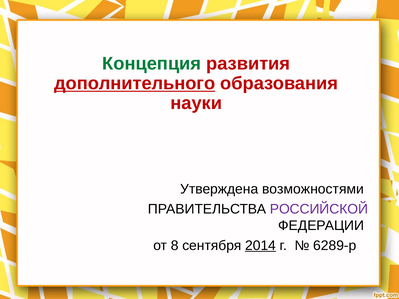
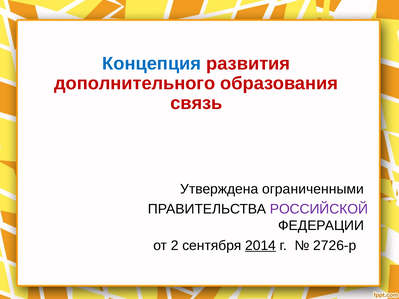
Концепция colour: green -> blue
дополнительного underline: present -> none
науки: науки -> связь
возможностями: возможностями -> ограниченными
8: 8 -> 2
6289-р: 6289-р -> 2726-р
